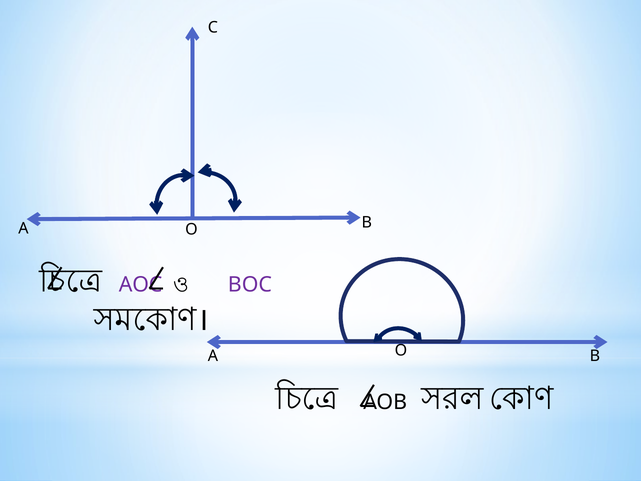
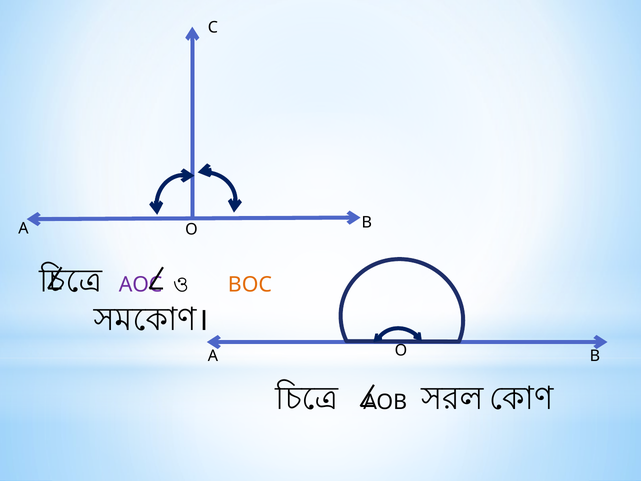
BOC colour: purple -> orange
